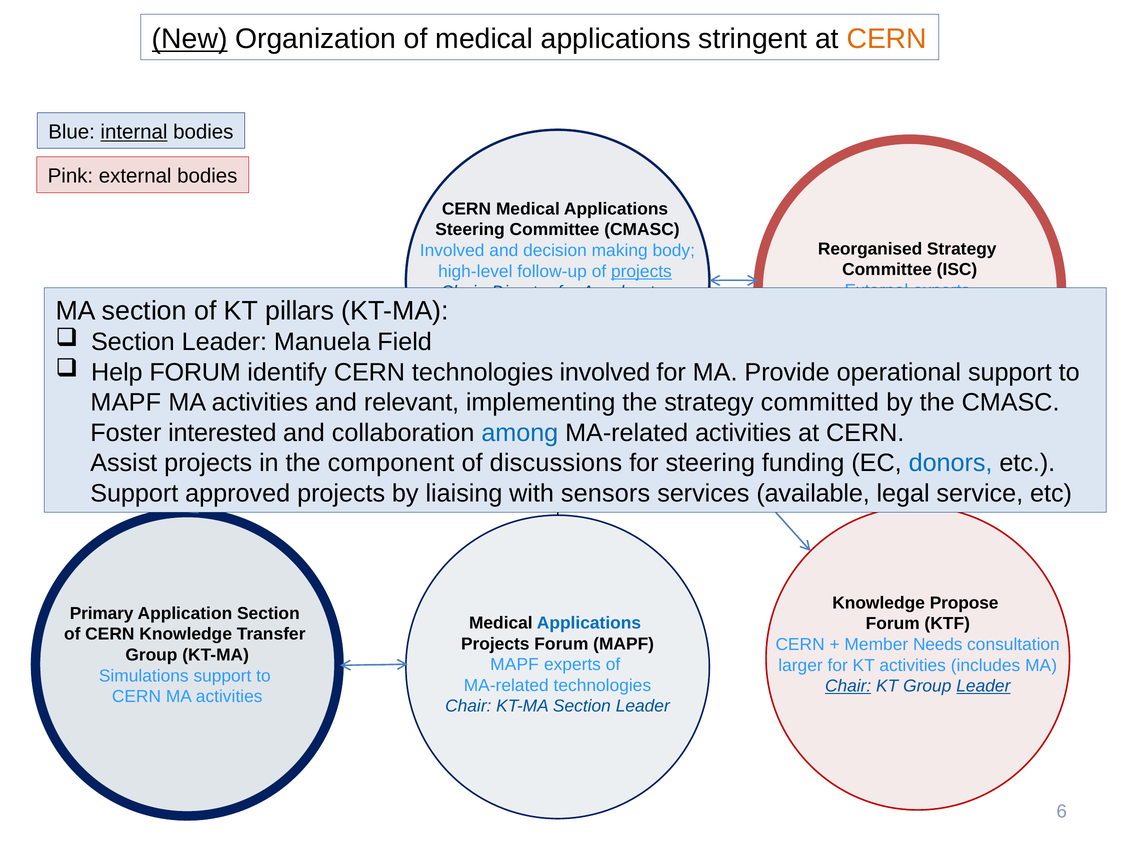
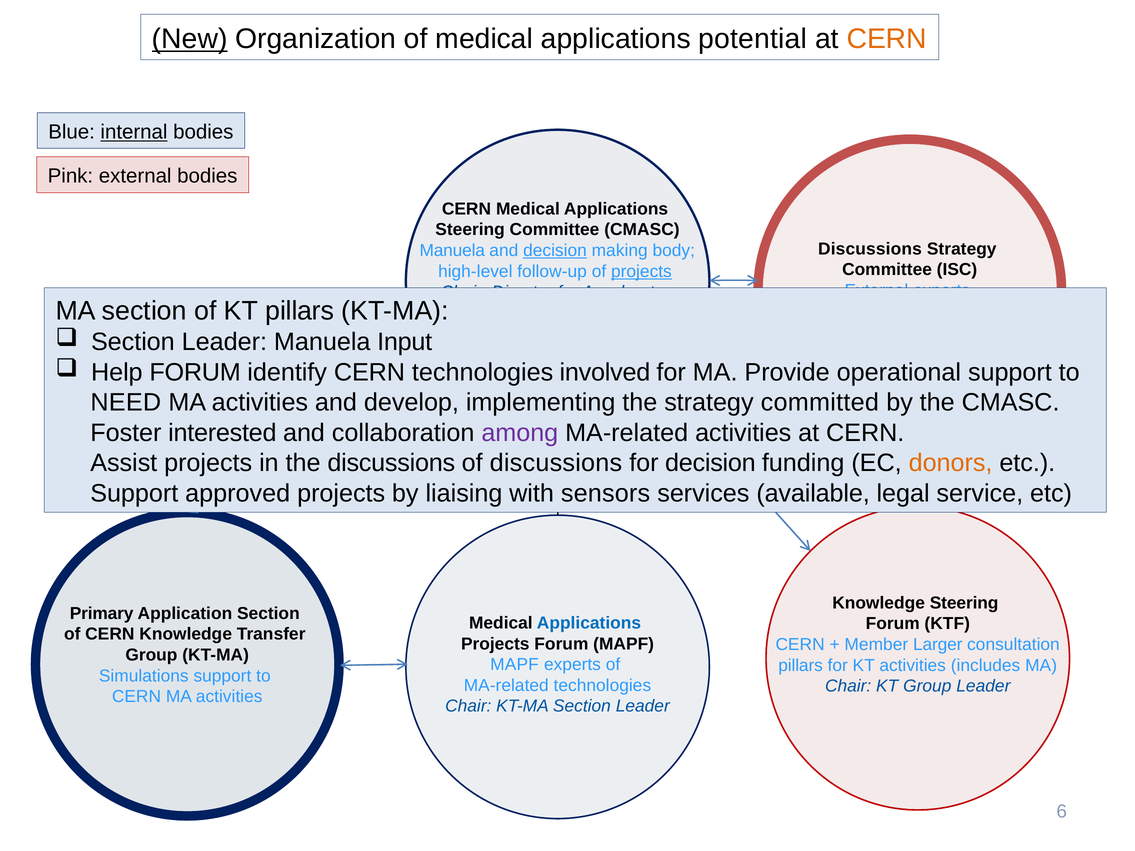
stringent: stringent -> potential
Reorganised at (870, 249): Reorganised -> Discussions
Involved at (452, 251): Involved -> Manuela
decision at (555, 251) underline: none -> present
Field: Field -> Input
MAPF at (126, 403): MAPF -> NEED
relevant: relevant -> develop
among colour: blue -> purple
the component: component -> discussions
for steering: steering -> decision
donors colour: blue -> orange
Knowledge Propose: Propose -> Steering
Needs: Needs -> Larger
larger at (801, 666): larger -> pillars
Chair at (848, 686) underline: present -> none
Leader at (983, 686) underline: present -> none
